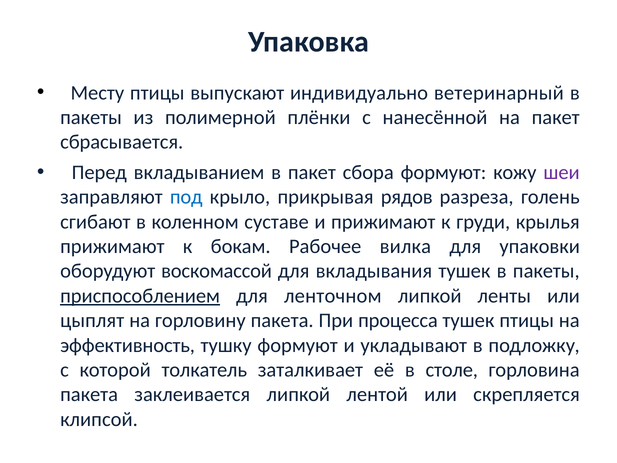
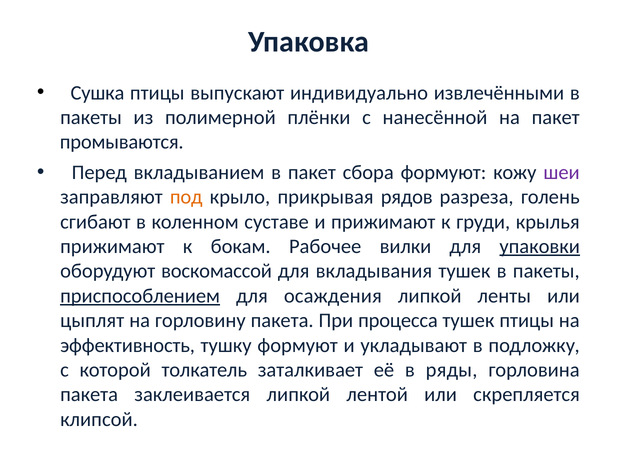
Месту: Месту -> Сушка
ветеринарный: ветеринарный -> извлечёнными
сбрасывается: сбрасывается -> промываются
под colour: blue -> orange
вилка: вилка -> вилки
упаковки underline: none -> present
ленточном: ленточном -> осаждения
столе: столе -> ряды
